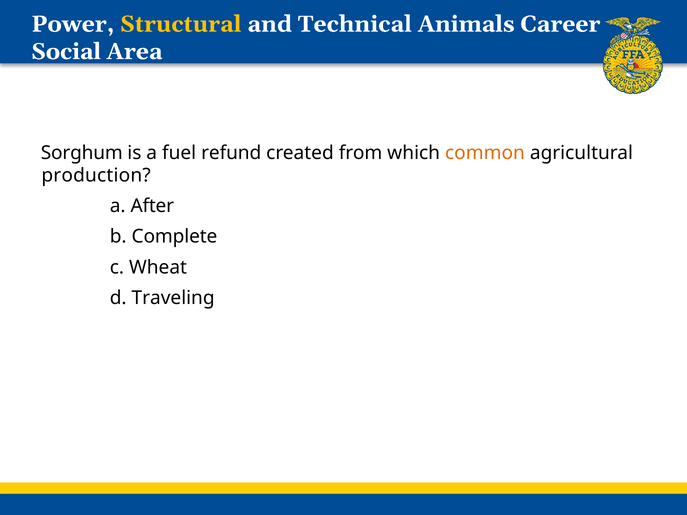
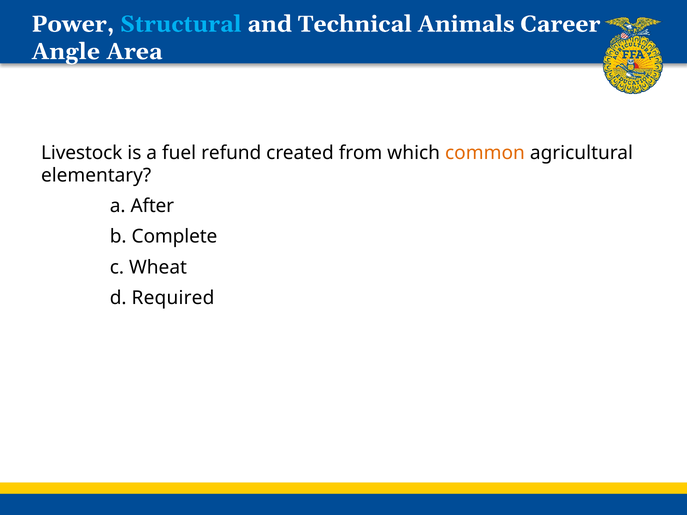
Structural colour: yellow -> light blue
Social: Social -> Angle
Sorghum: Sorghum -> Livestock
production: production -> elementary
Traveling: Traveling -> Required
